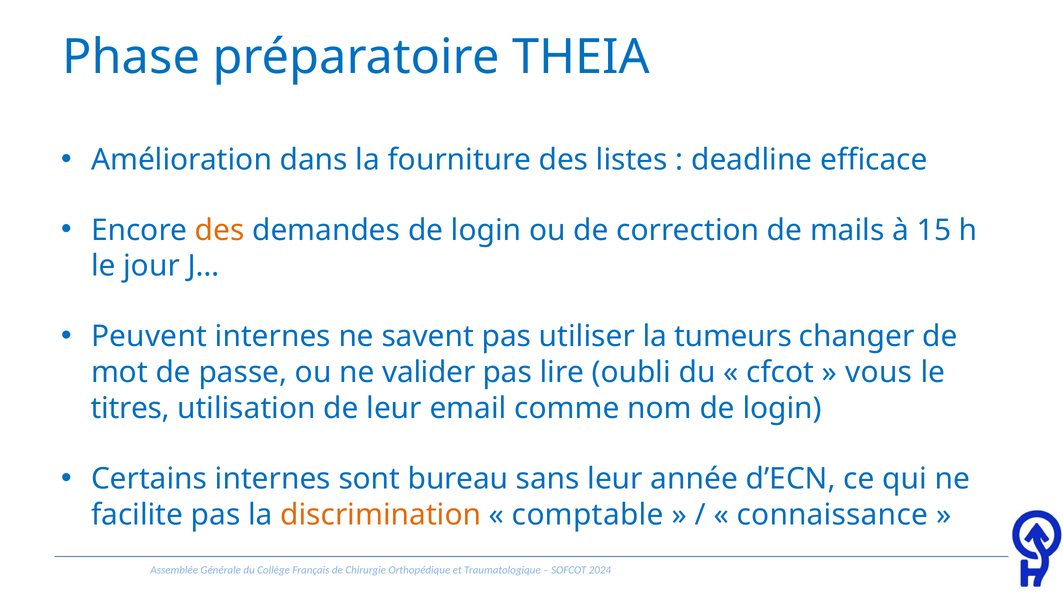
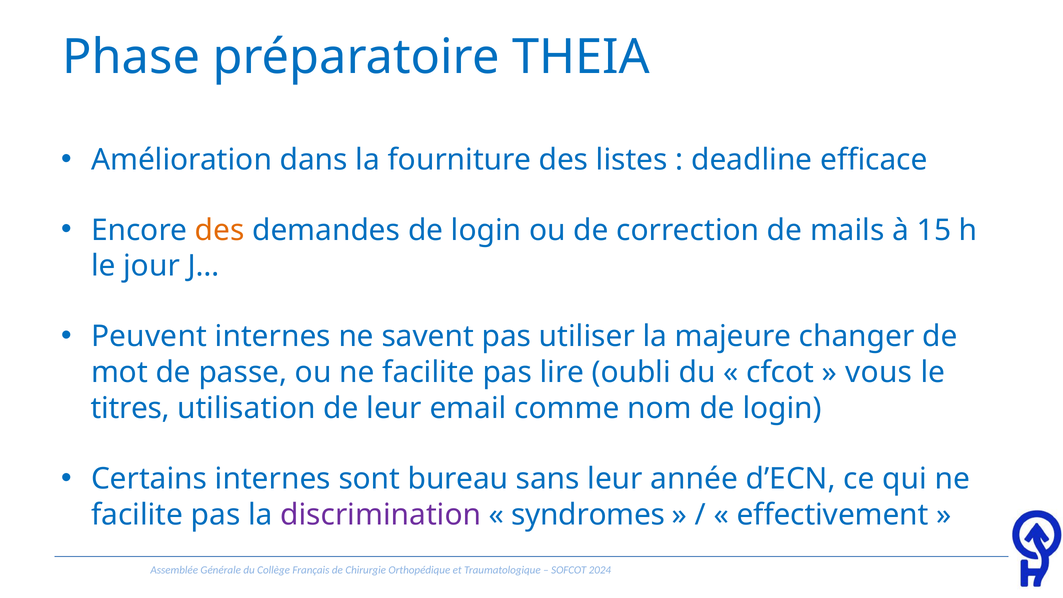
tumeurs: tumeurs -> majeure
ou ne valider: valider -> facilite
discrimination colour: orange -> purple
comptable: comptable -> syndromes
connaissance: connaissance -> effectivement
